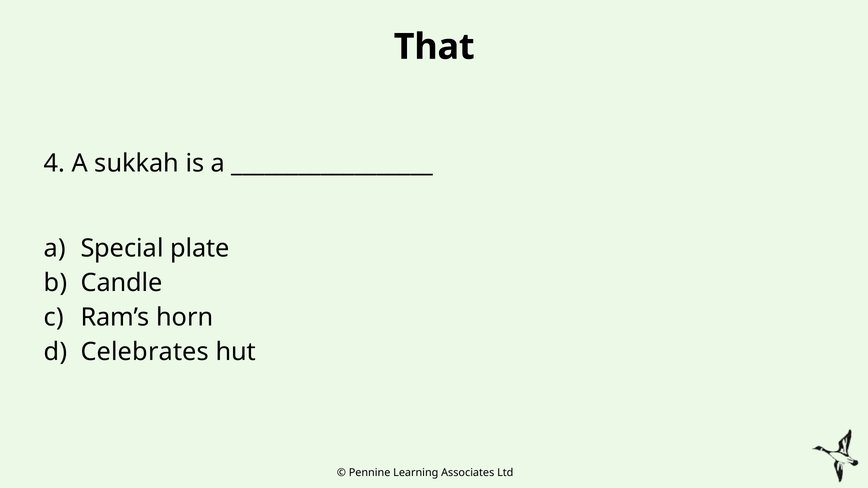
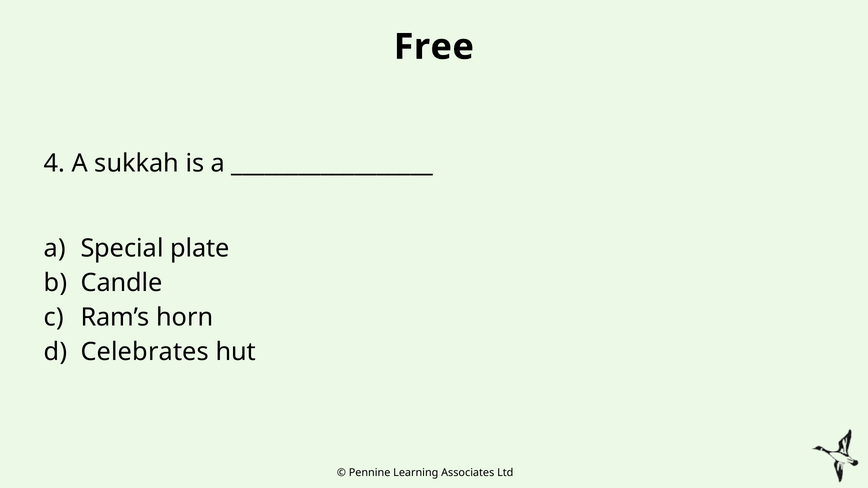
That: That -> Free
